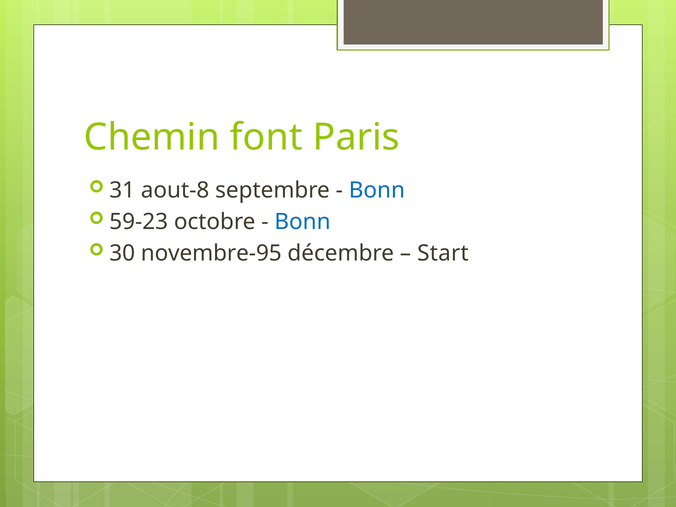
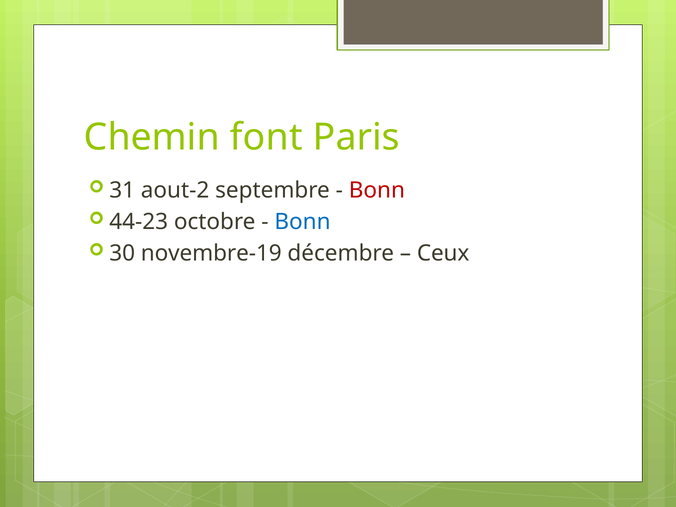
aout-8: aout-8 -> aout-2
Bonn at (377, 190) colour: blue -> red
59-23: 59-23 -> 44-23
novembre-95: novembre-95 -> novembre-19
Start: Start -> Ceux
